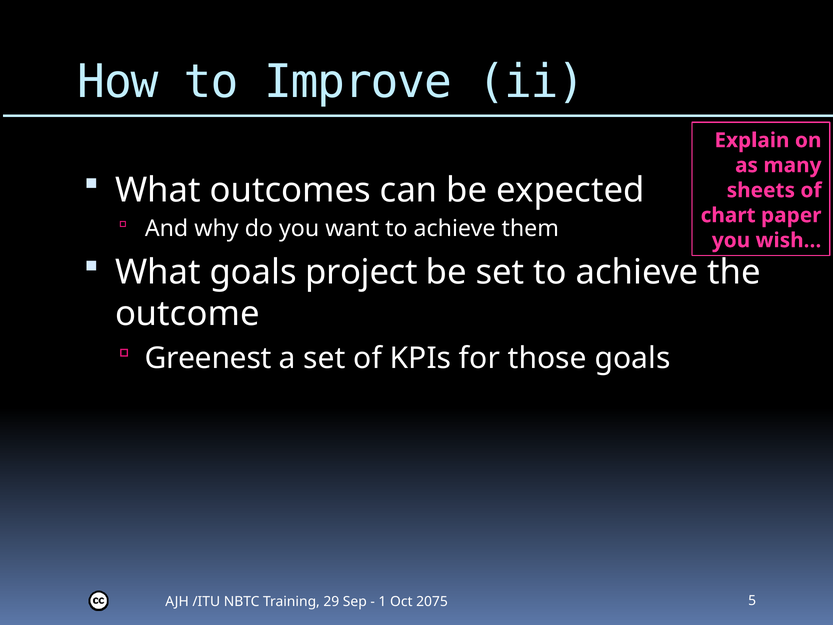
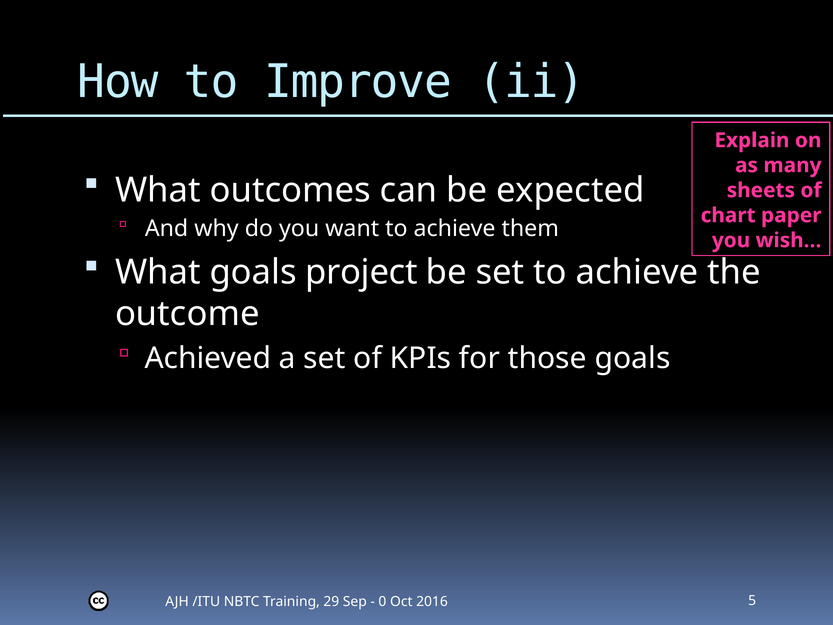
Greenest: Greenest -> Achieved
1: 1 -> 0
2075: 2075 -> 2016
